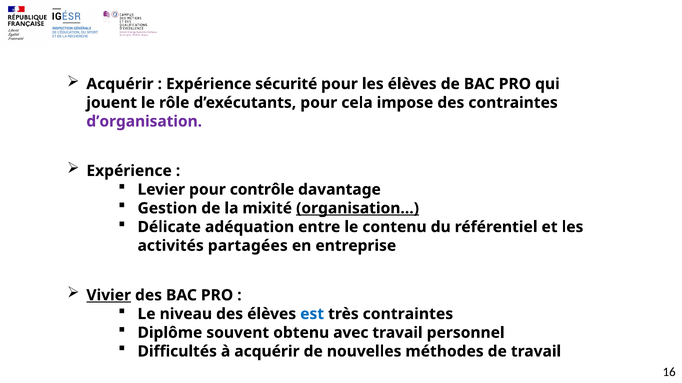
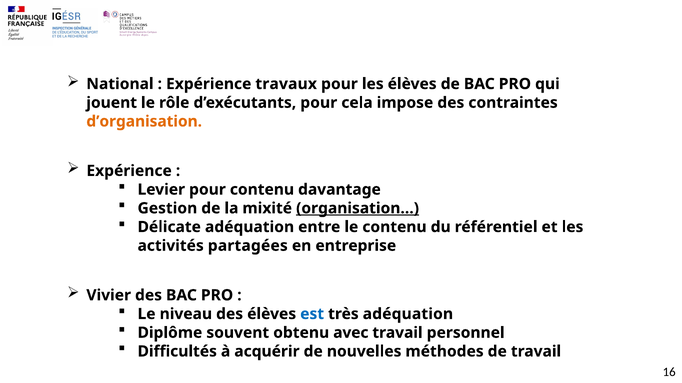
Acquérir at (120, 84): Acquérir -> National
sécurité: sécurité -> travaux
d’organisation colour: purple -> orange
pour contrôle: contrôle -> contenu
Vivier underline: present -> none
très contraintes: contraintes -> adéquation
